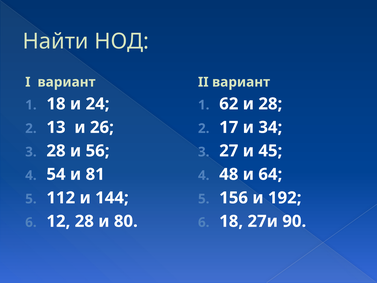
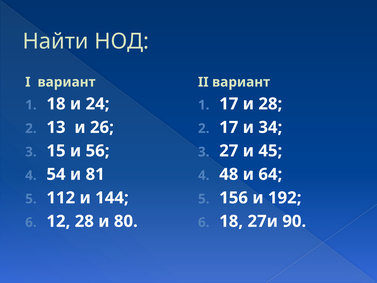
62 at (229, 104): 62 -> 17
28 at (56, 151): 28 -> 15
